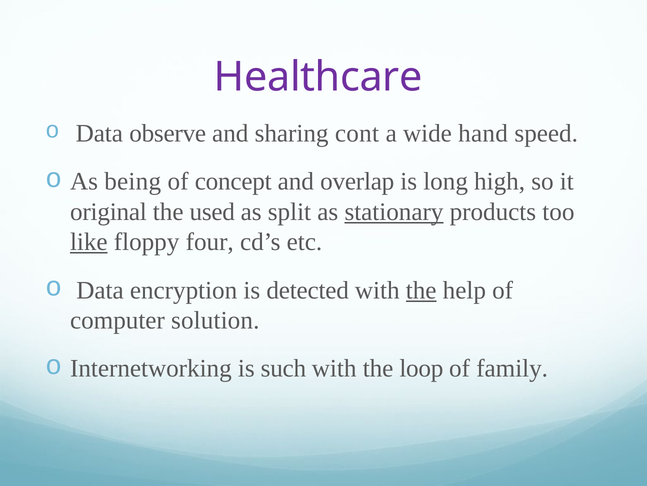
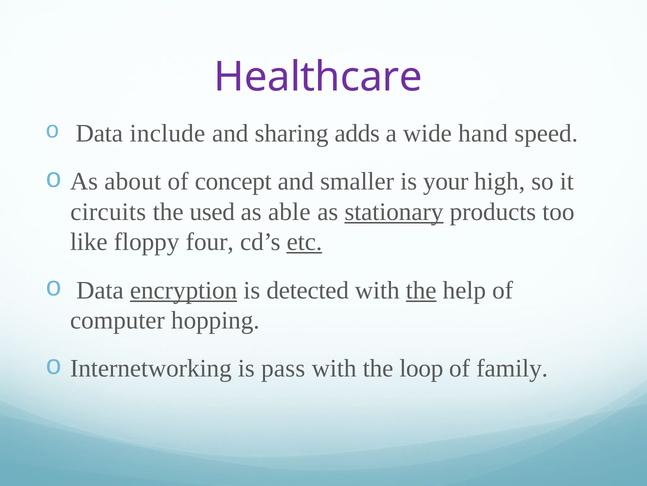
observe: observe -> include
cont: cont -> adds
being: being -> about
overlap: overlap -> smaller
long: long -> your
original: original -> circuits
split: split -> able
like underline: present -> none
etc underline: none -> present
encryption underline: none -> present
solution: solution -> hopping
such: such -> pass
